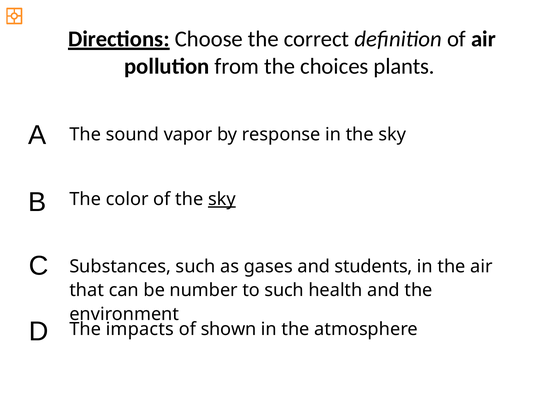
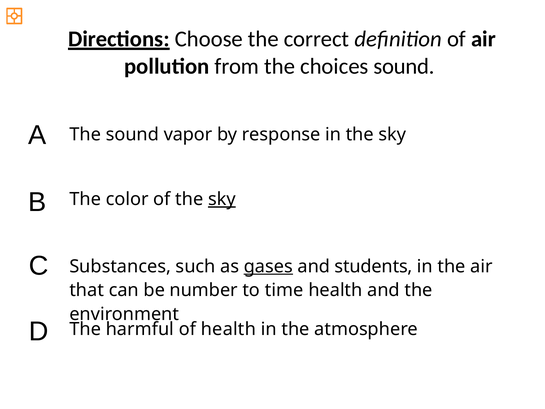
choices plants: plants -> sound
gases underline: none -> present
to such: such -> time
impacts: impacts -> harmful
of shown: shown -> health
